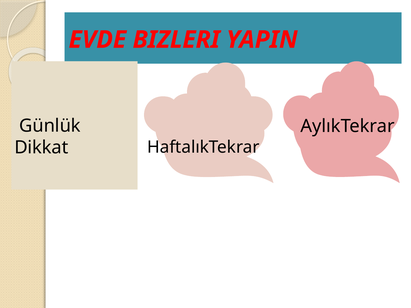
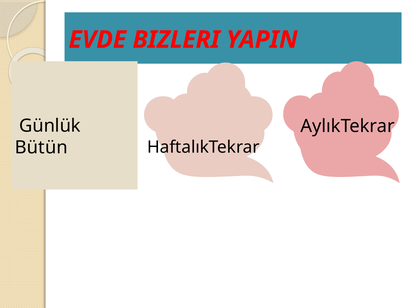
Dikkat: Dikkat -> Bütün
